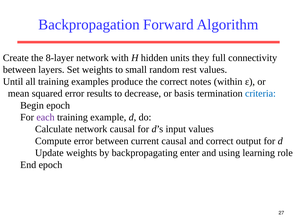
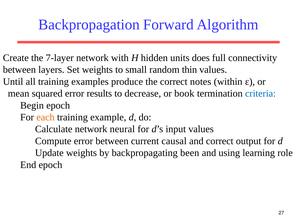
8-layer: 8-layer -> 7-layer
they: they -> does
rest: rest -> thin
basis: basis -> book
each colour: purple -> orange
network causal: causal -> neural
enter: enter -> been
